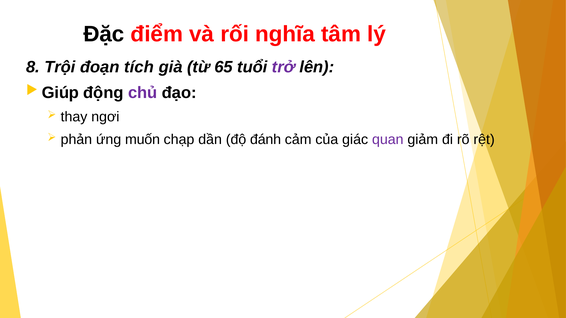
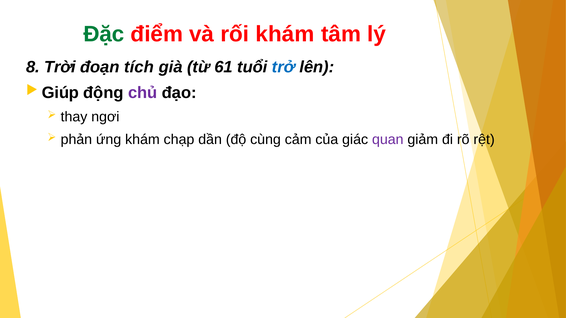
Đặc colour: black -> green
rối nghĩa: nghĩa -> khám
Trội: Trội -> Trời
65: 65 -> 61
trở colour: purple -> blue
ứng muốn: muốn -> khám
đánh: đánh -> cùng
